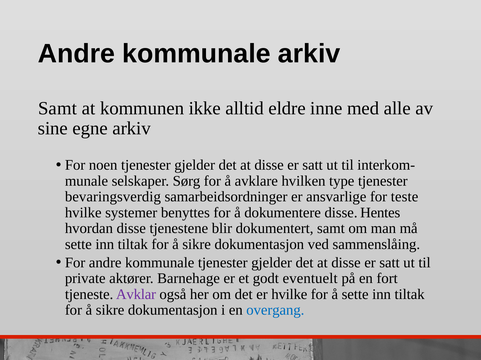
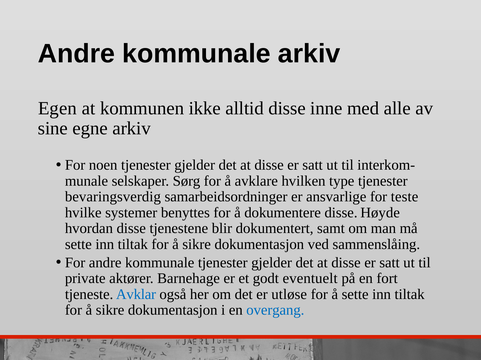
Samt at (57, 108): Samt -> Egen
alltid eldre: eldre -> disse
Hentes: Hentes -> Høyde
Avklar colour: purple -> blue
er hvilke: hvilke -> utløse
